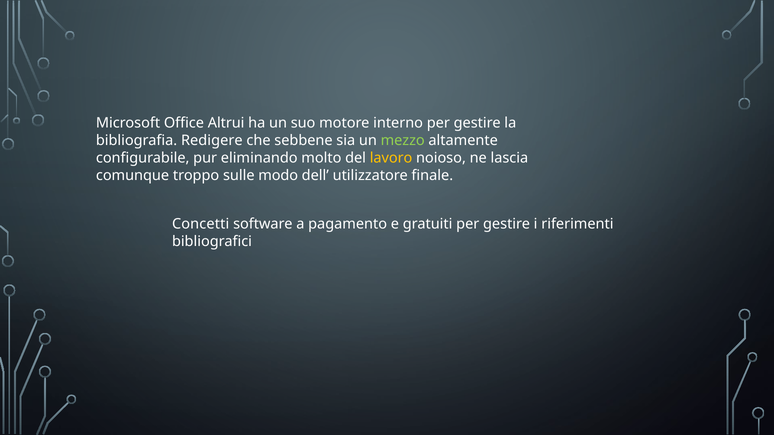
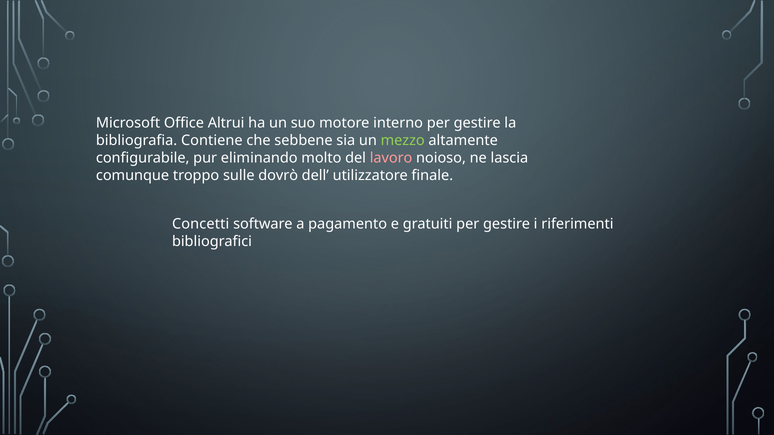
Redigere: Redigere -> Contiene
lavoro colour: yellow -> pink
modo: modo -> dovrò
